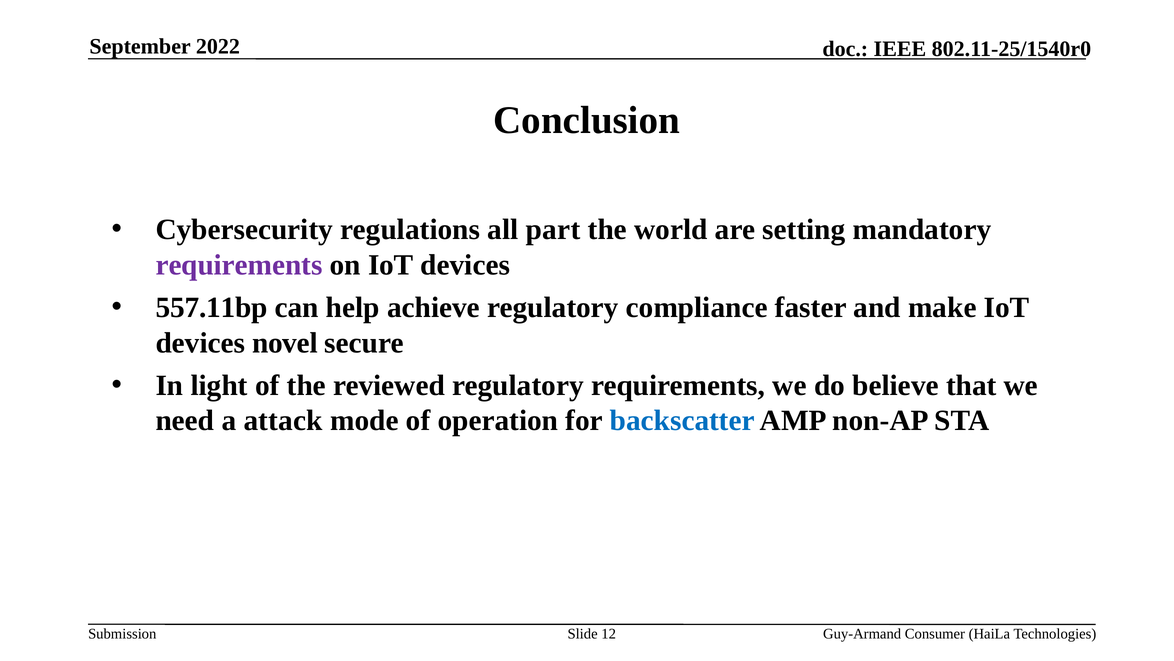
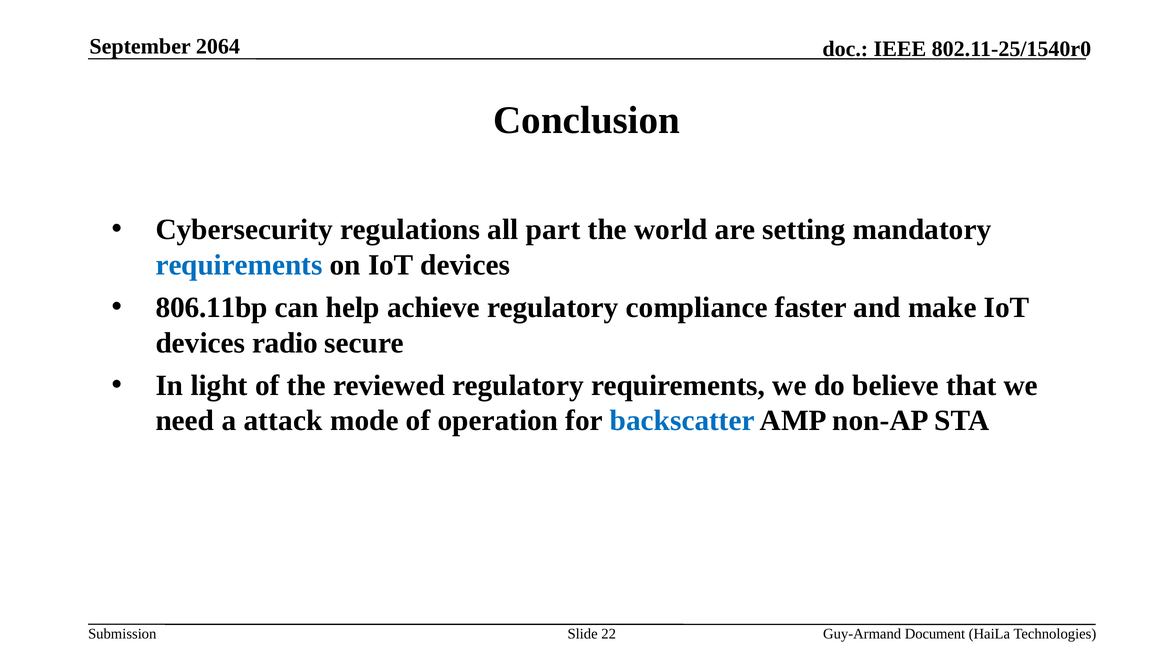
2022: 2022 -> 2064
requirements at (239, 265) colour: purple -> blue
557.11bp: 557.11bp -> 806.11bp
novel: novel -> radio
12: 12 -> 22
Consumer: Consumer -> Document
